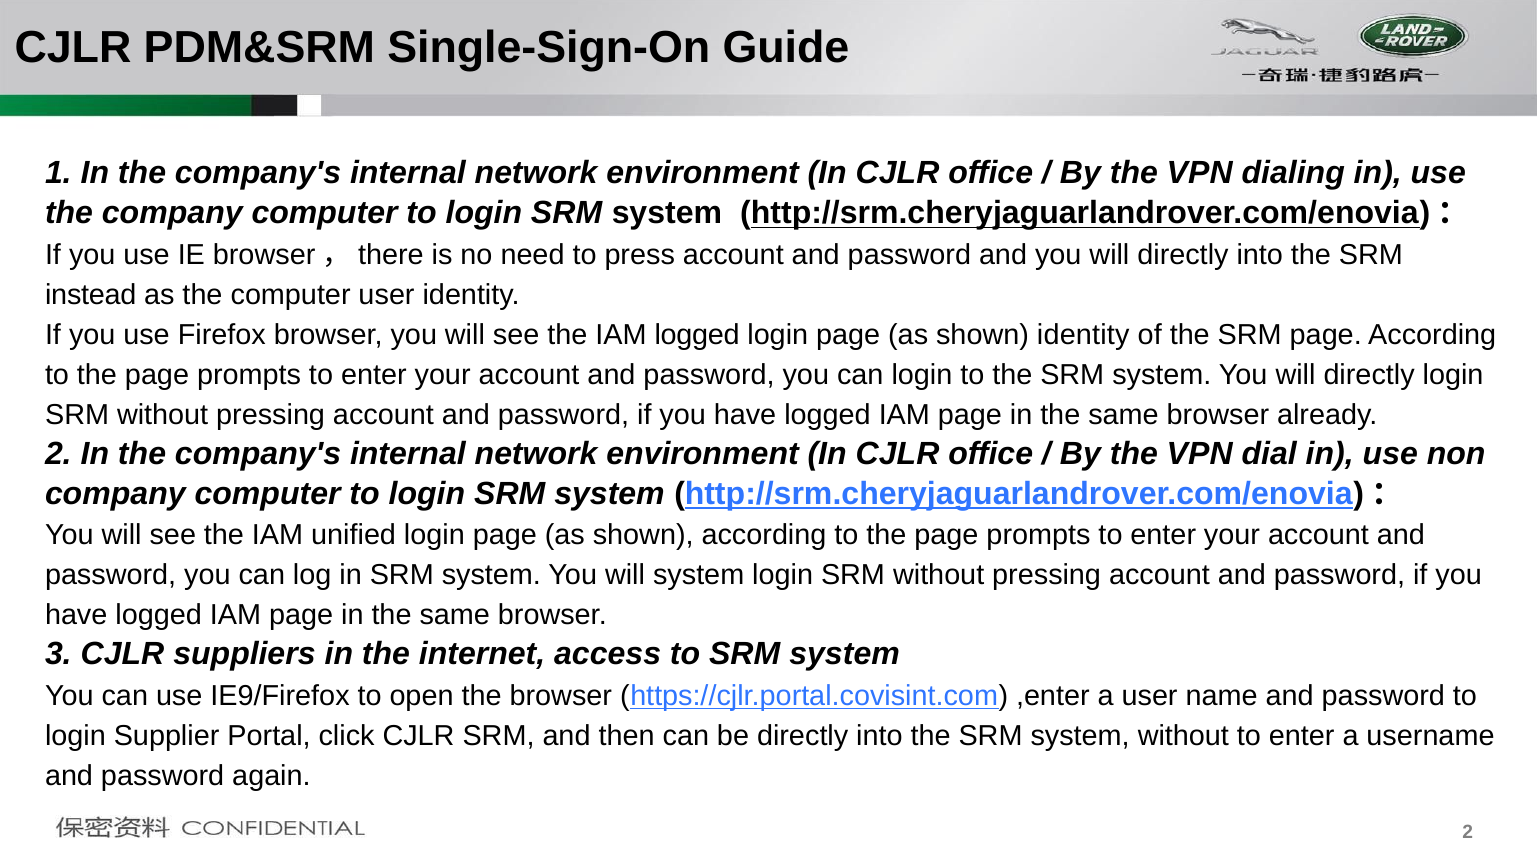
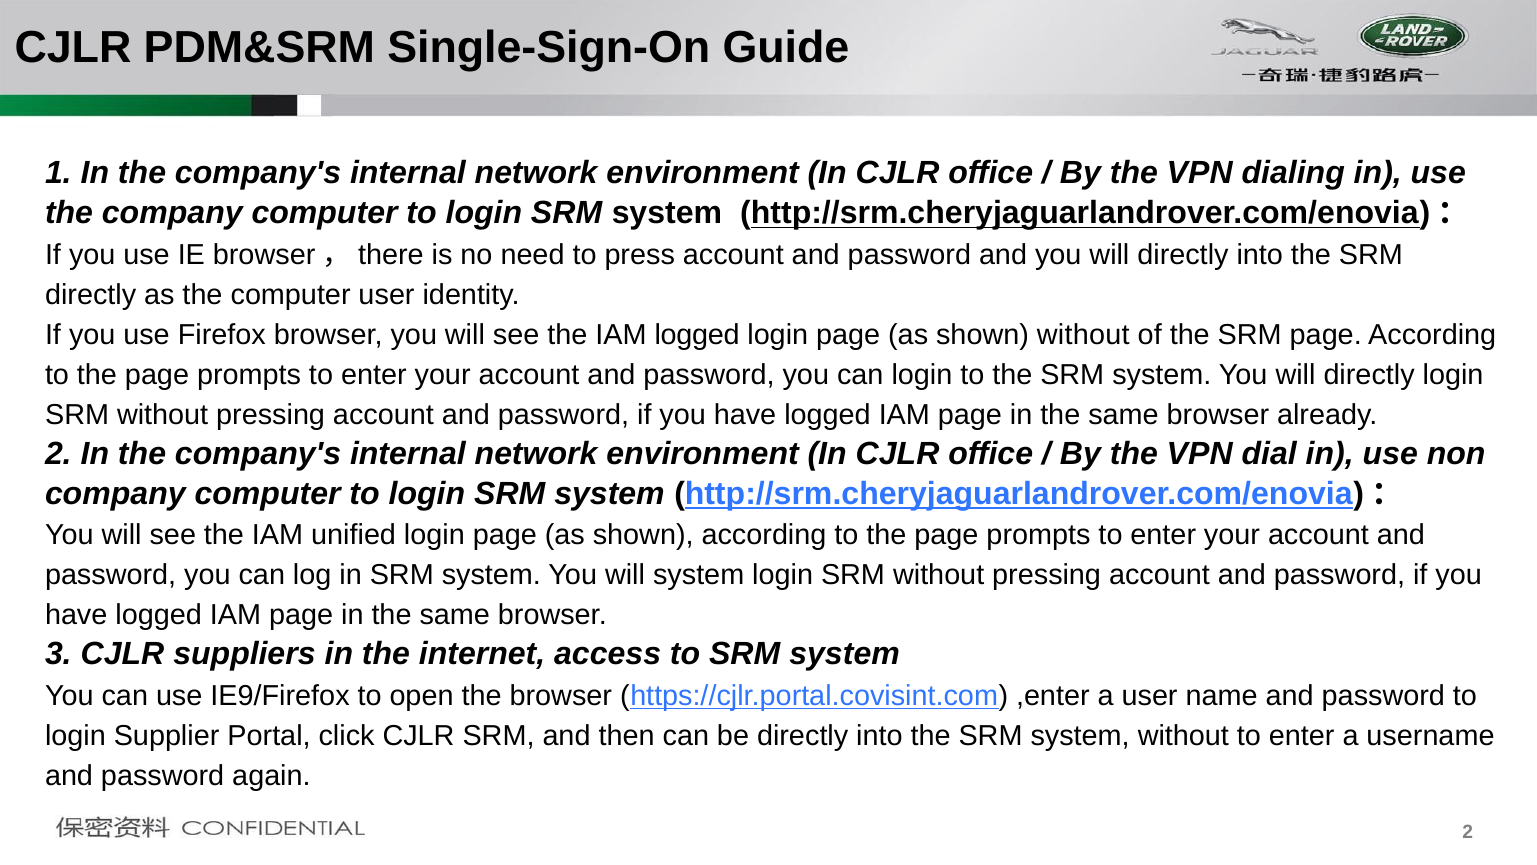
instead at (91, 295): instead -> directly
shown identity: identity -> without
